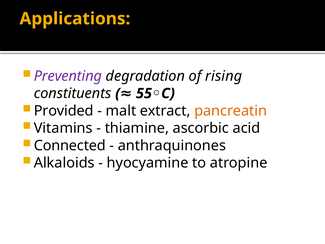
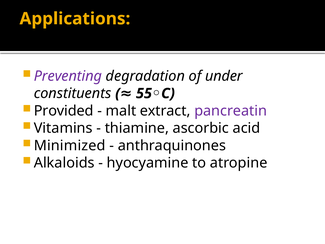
rising: rising -> under
pancreatin colour: orange -> purple
Connected: Connected -> Minimized
